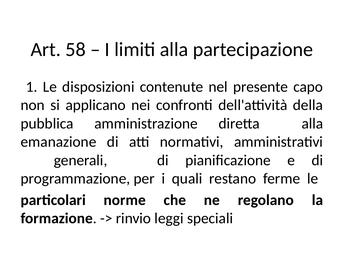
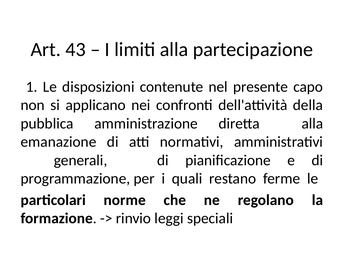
58: 58 -> 43
